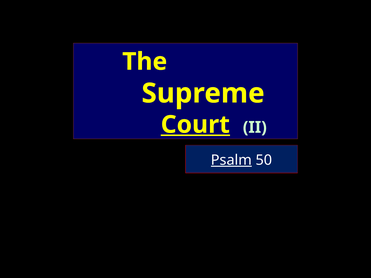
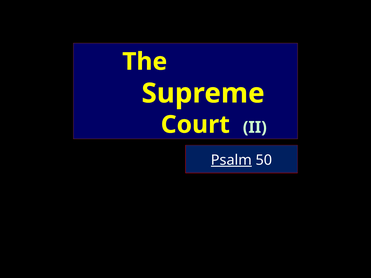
Court underline: present -> none
